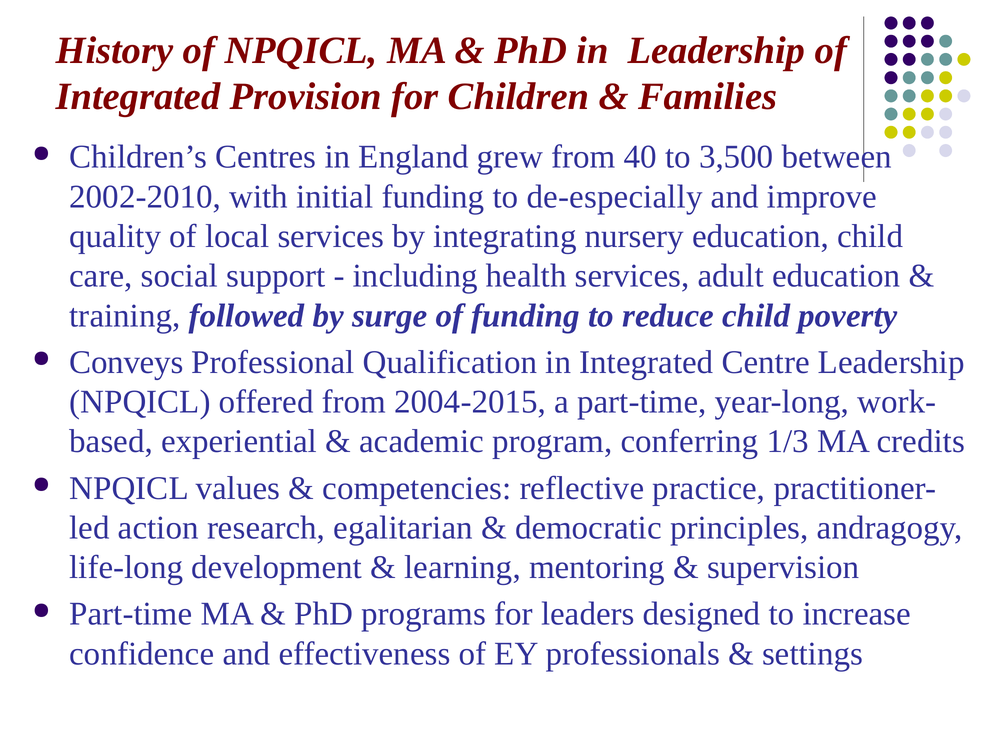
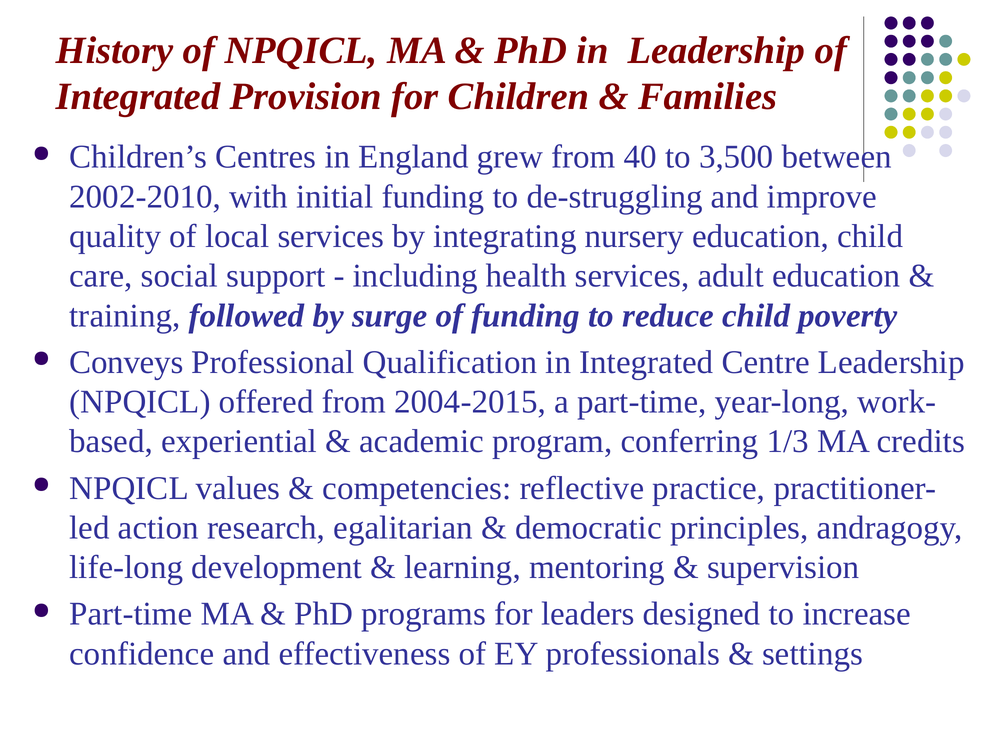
de-especially: de-especially -> de-struggling
